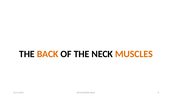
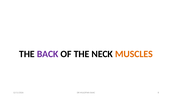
BACK colour: orange -> purple
